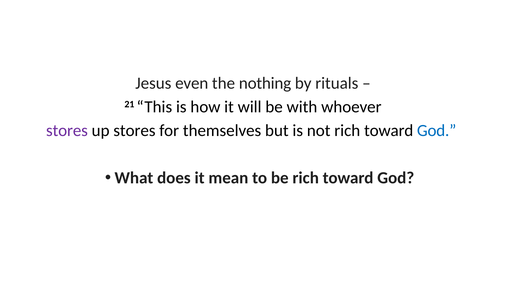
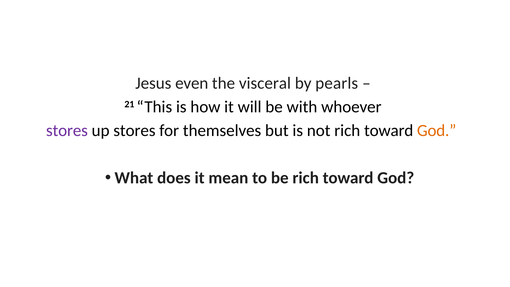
nothing: nothing -> visceral
rituals: rituals -> pearls
God at (437, 131) colour: blue -> orange
